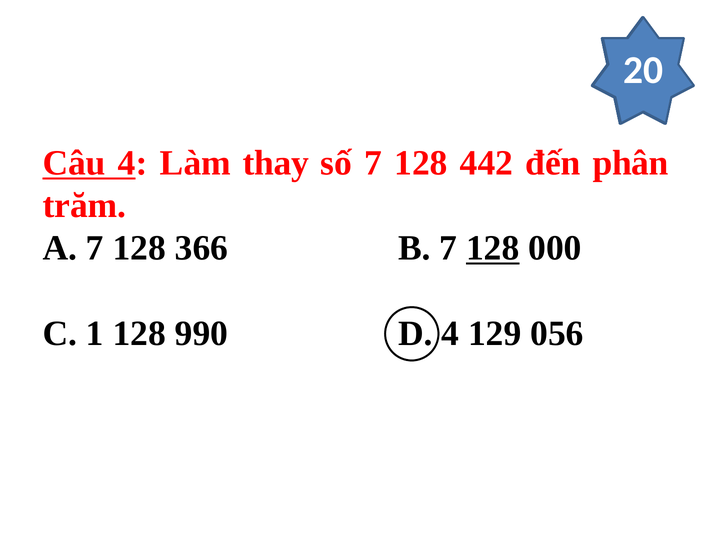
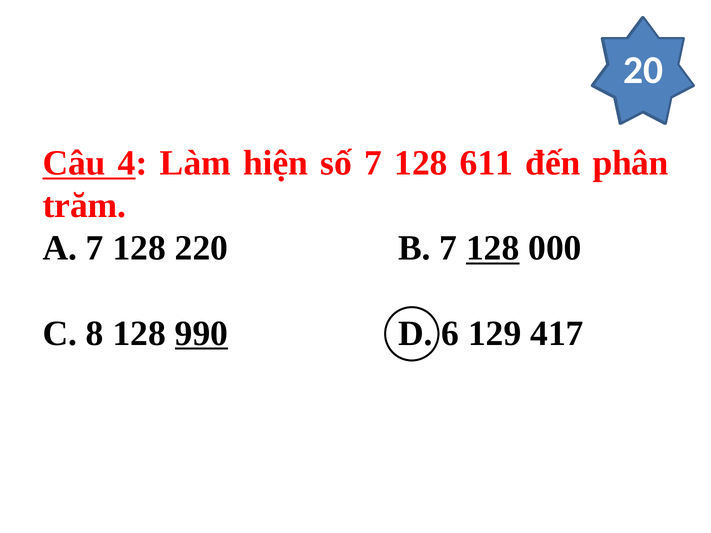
thay: thay -> hiện
442: 442 -> 611
366: 366 -> 220
1: 1 -> 8
990 underline: none -> present
D 4: 4 -> 6
056: 056 -> 417
